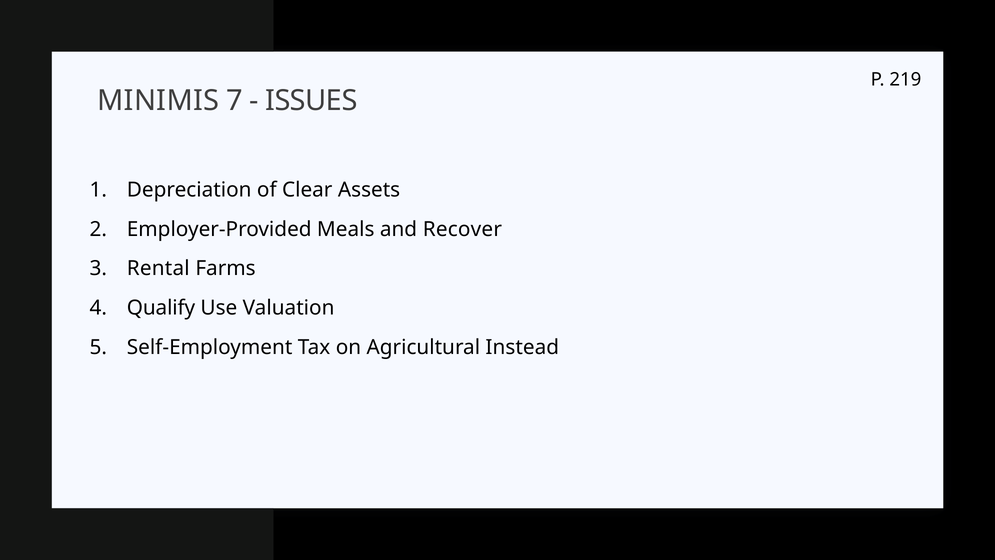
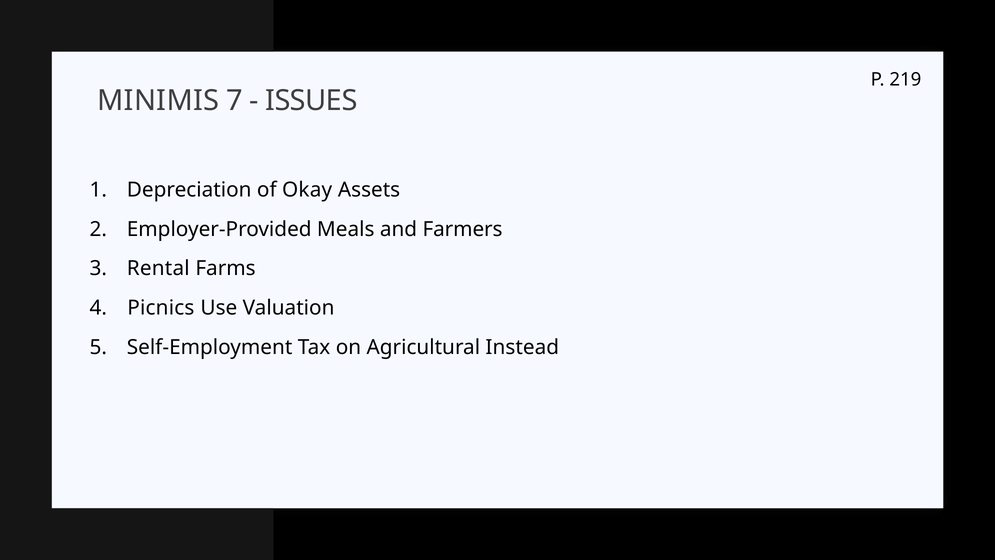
Clear: Clear -> Okay
Recover: Recover -> Farmers
Qualify: Qualify -> Picnics
